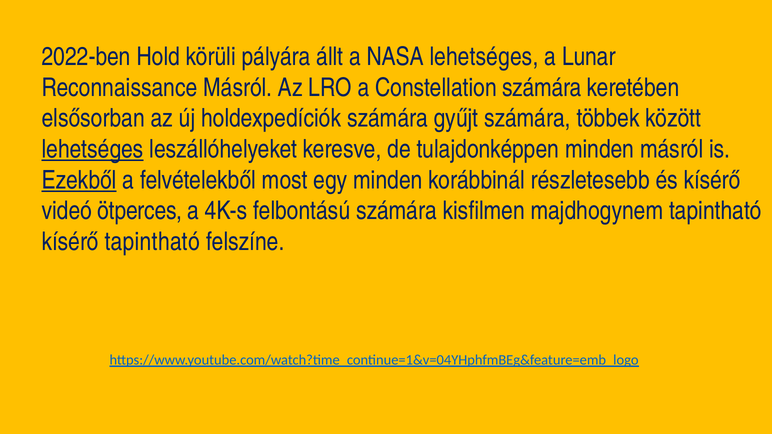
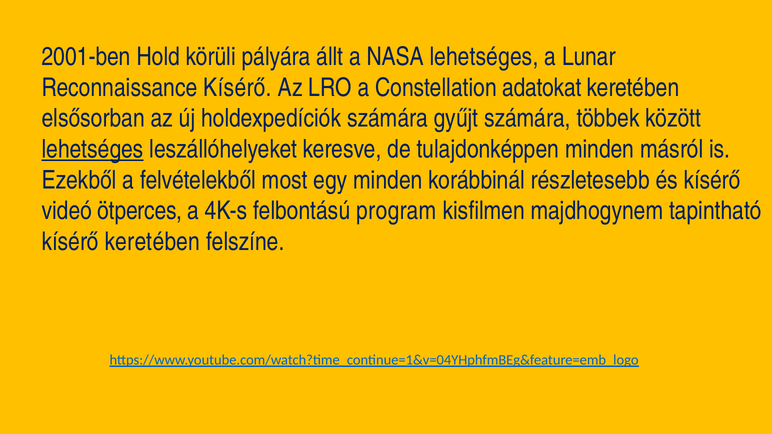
2022-ben: 2022-ben -> 2001-ben
Reconnaissance Másról: Másról -> Kísérő
Constellation számára: számára -> adatokat
Ezekből underline: present -> none
felbontású számára: számára -> program
kísérő tapintható: tapintható -> keretében
